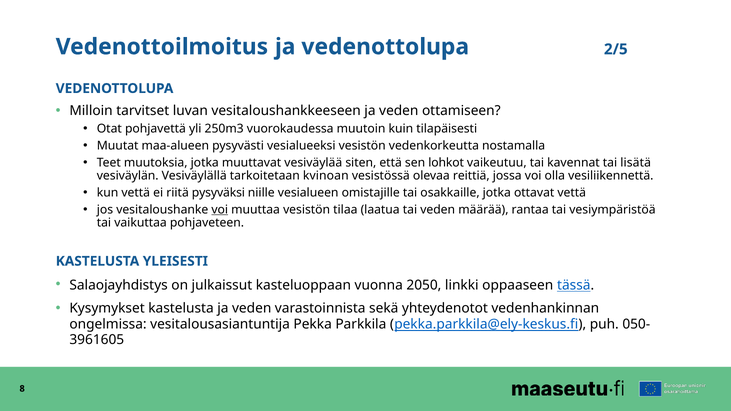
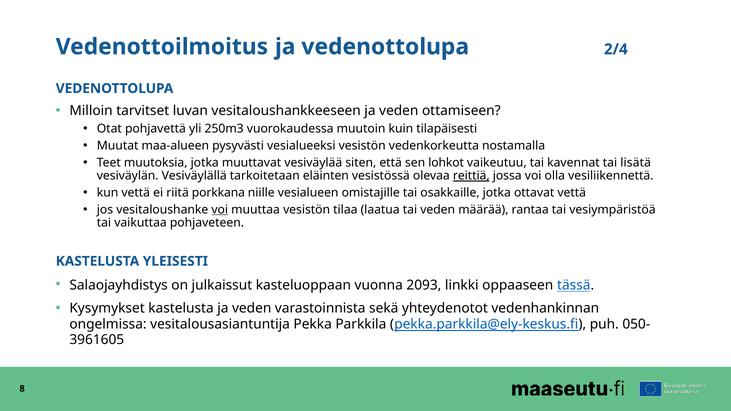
2/5: 2/5 -> 2/4
kvinoan: kvinoan -> eläinten
reittiä underline: none -> present
pysyväksi: pysyväksi -> porkkana
2050: 2050 -> 2093
